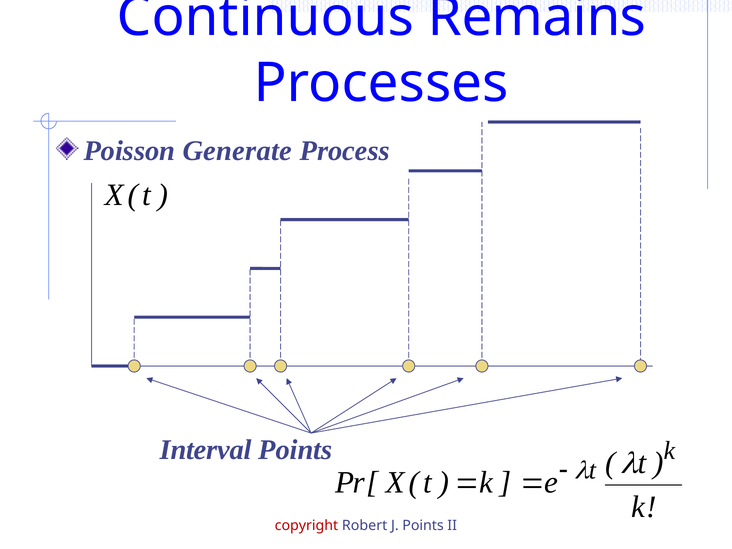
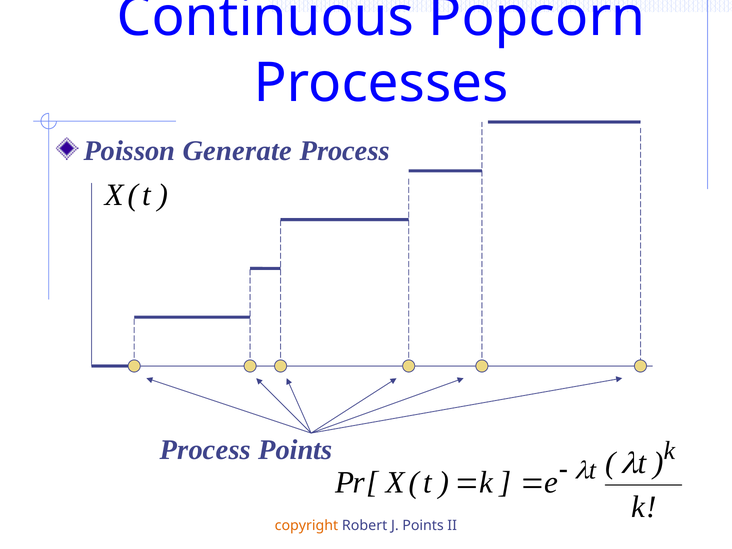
Remains: Remains -> Popcorn
Interval at (206, 450): Interval -> Process
copyright colour: red -> orange
